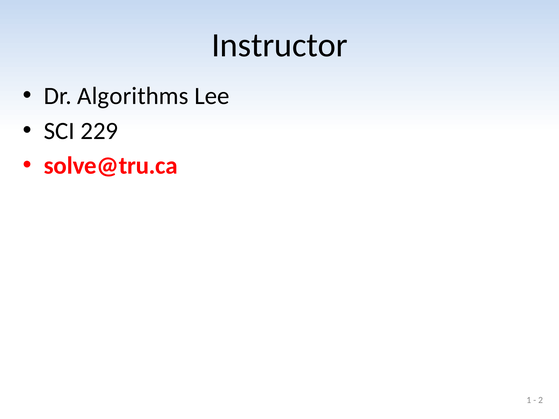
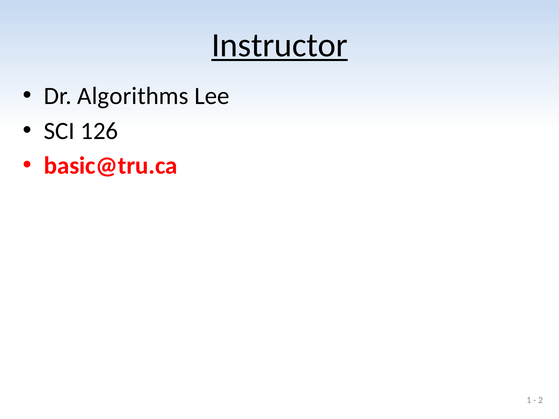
Instructor underline: none -> present
229: 229 -> 126
solve@tru.ca: solve@tru.ca -> basic@tru.ca
